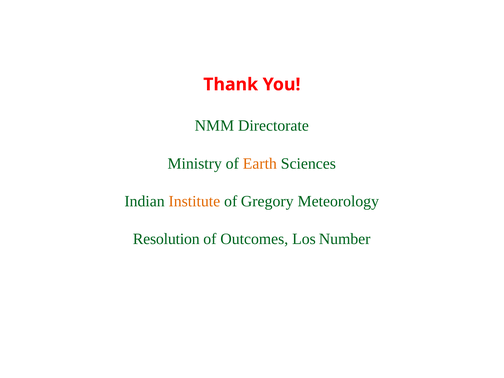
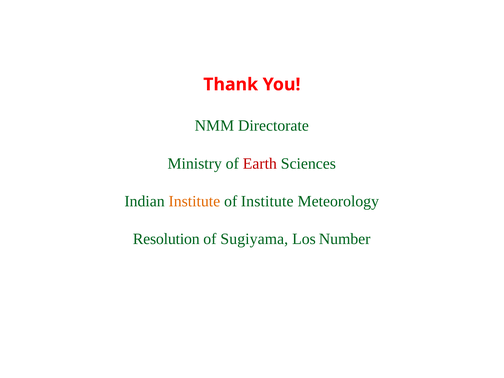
Earth colour: orange -> red
of Gregory: Gregory -> Institute
Outcomes: Outcomes -> Sugiyama
